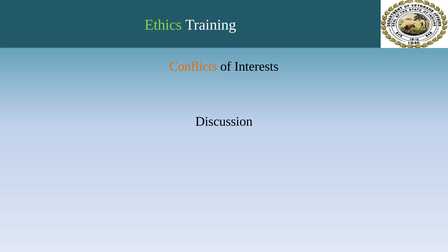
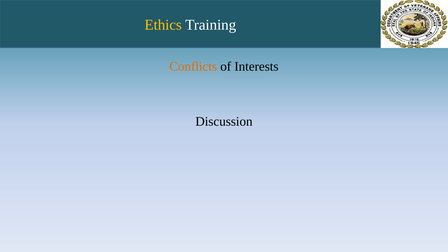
Ethics colour: light green -> yellow
